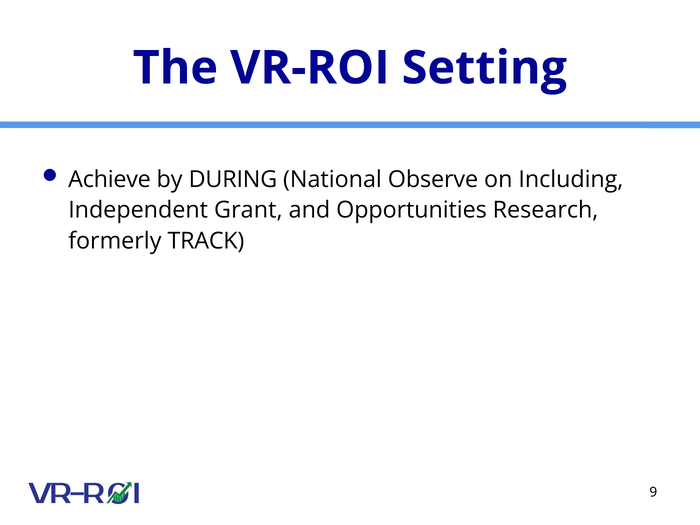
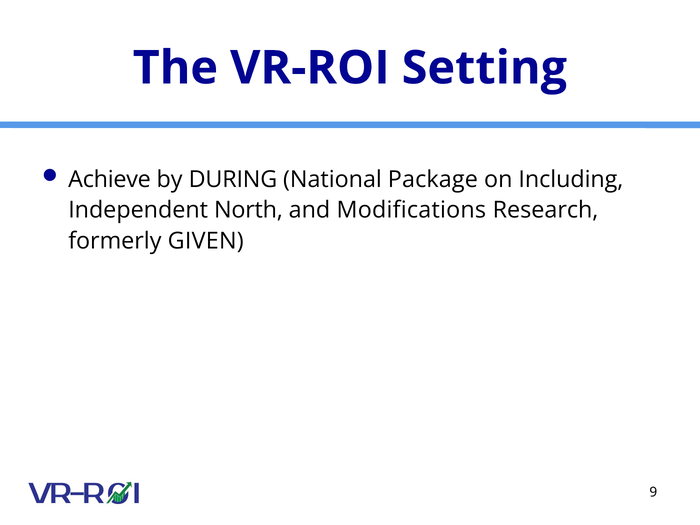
Observe: Observe -> Package
Grant: Grant -> North
Opportunities: Opportunities -> Modifications
TRACK: TRACK -> GIVEN
